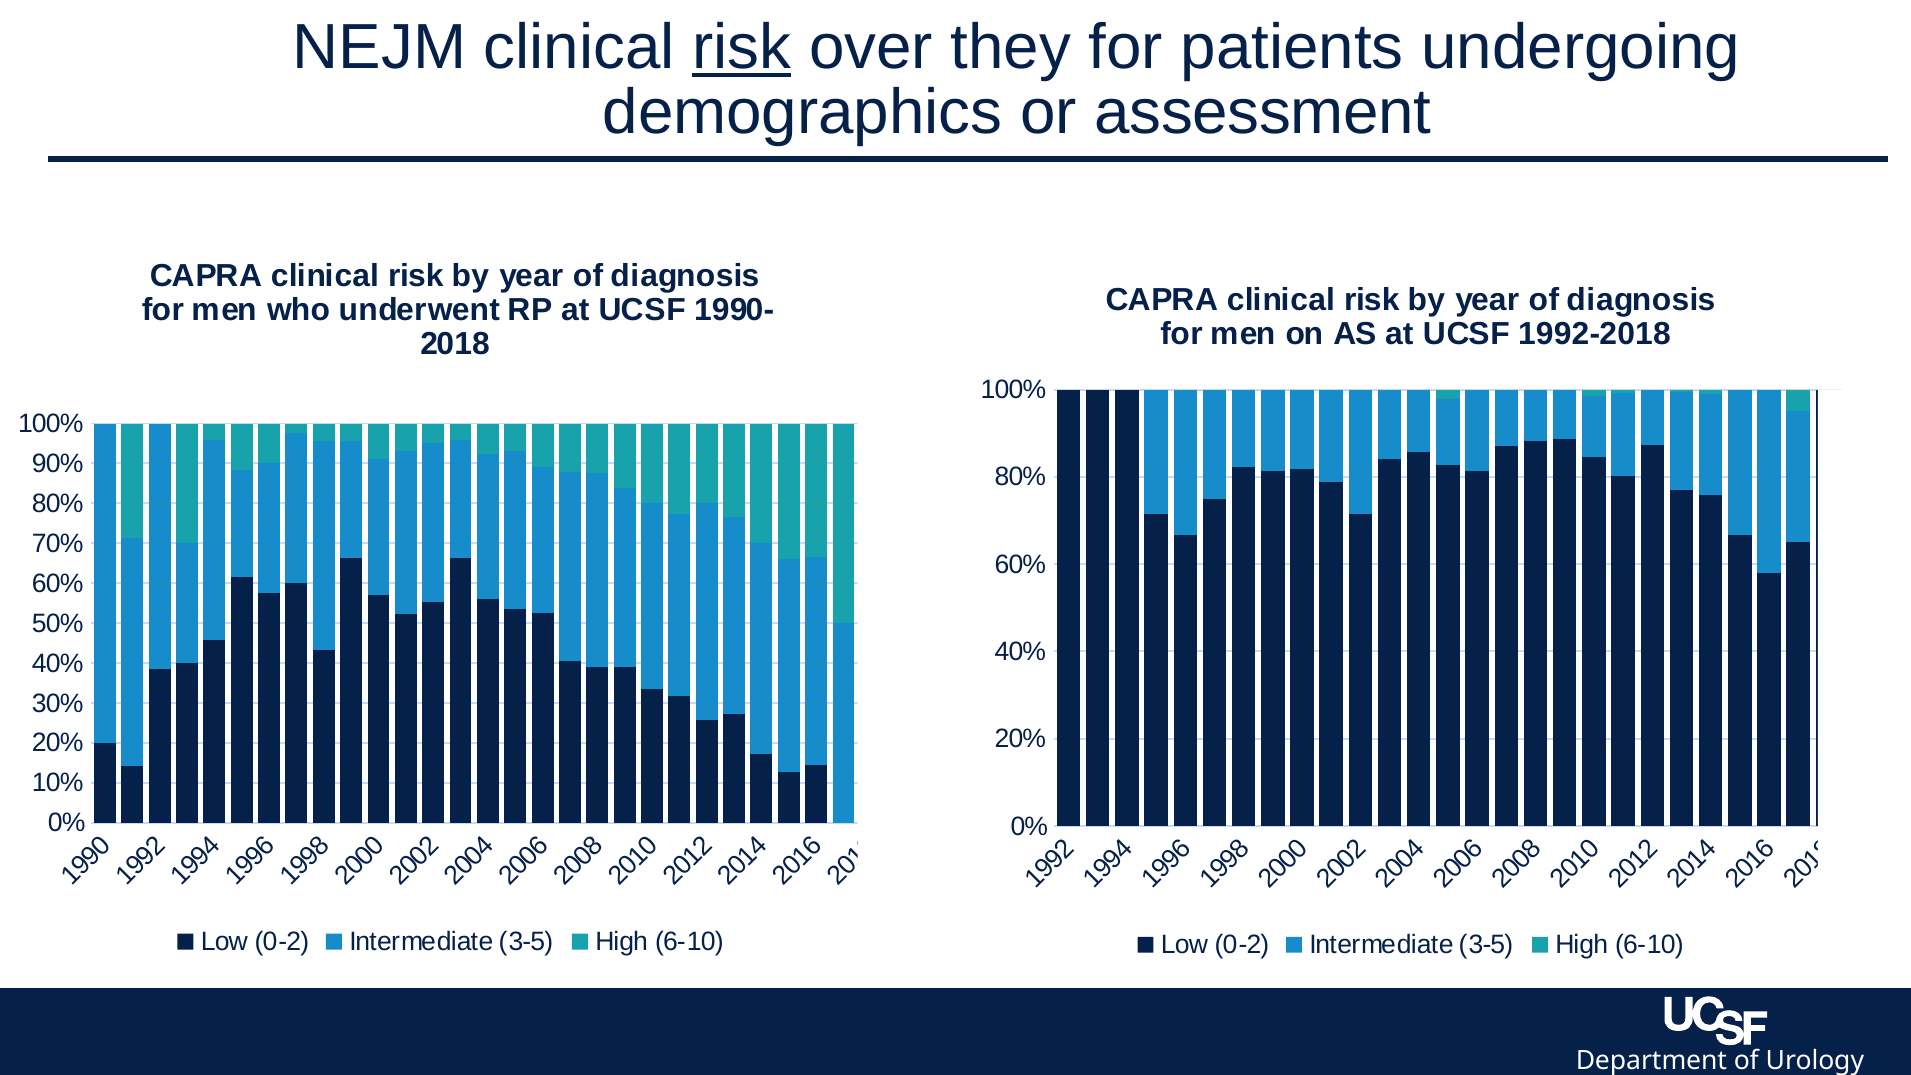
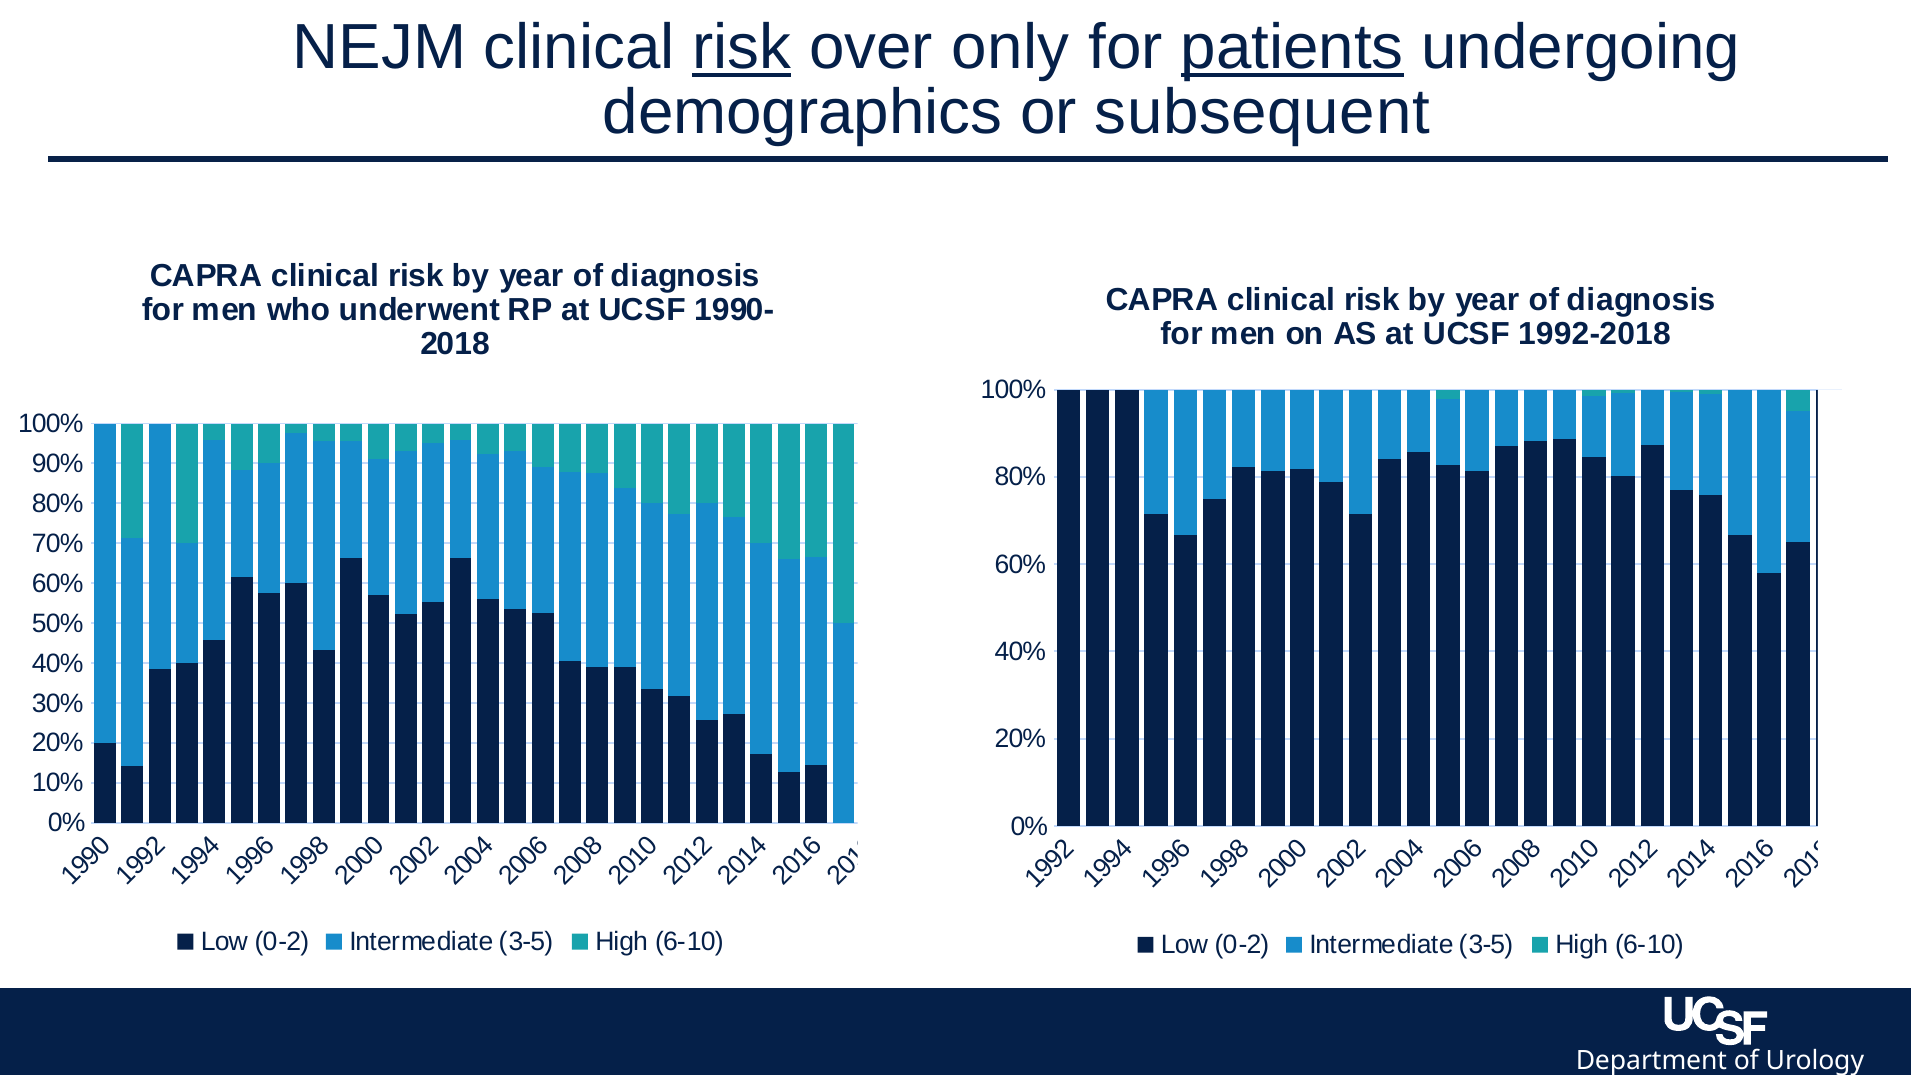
they: they -> only
patients underline: none -> present
assessment: assessment -> subsequent
